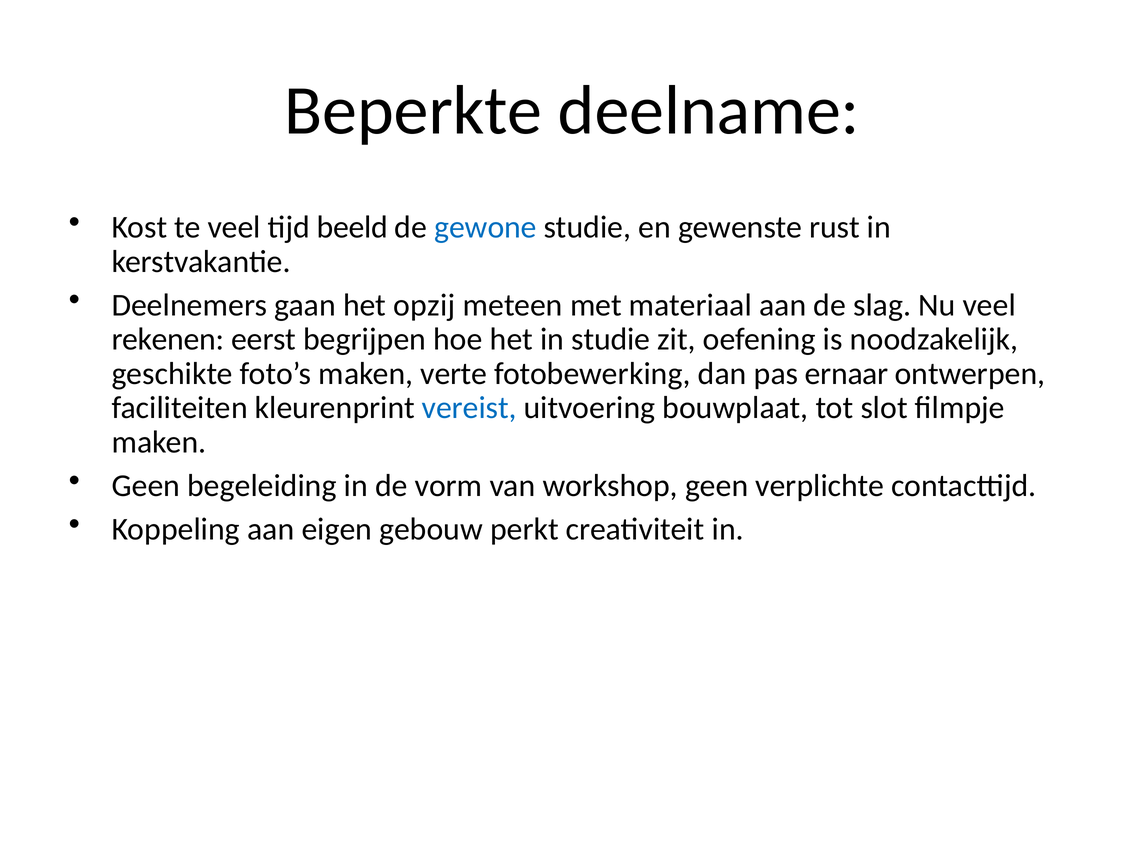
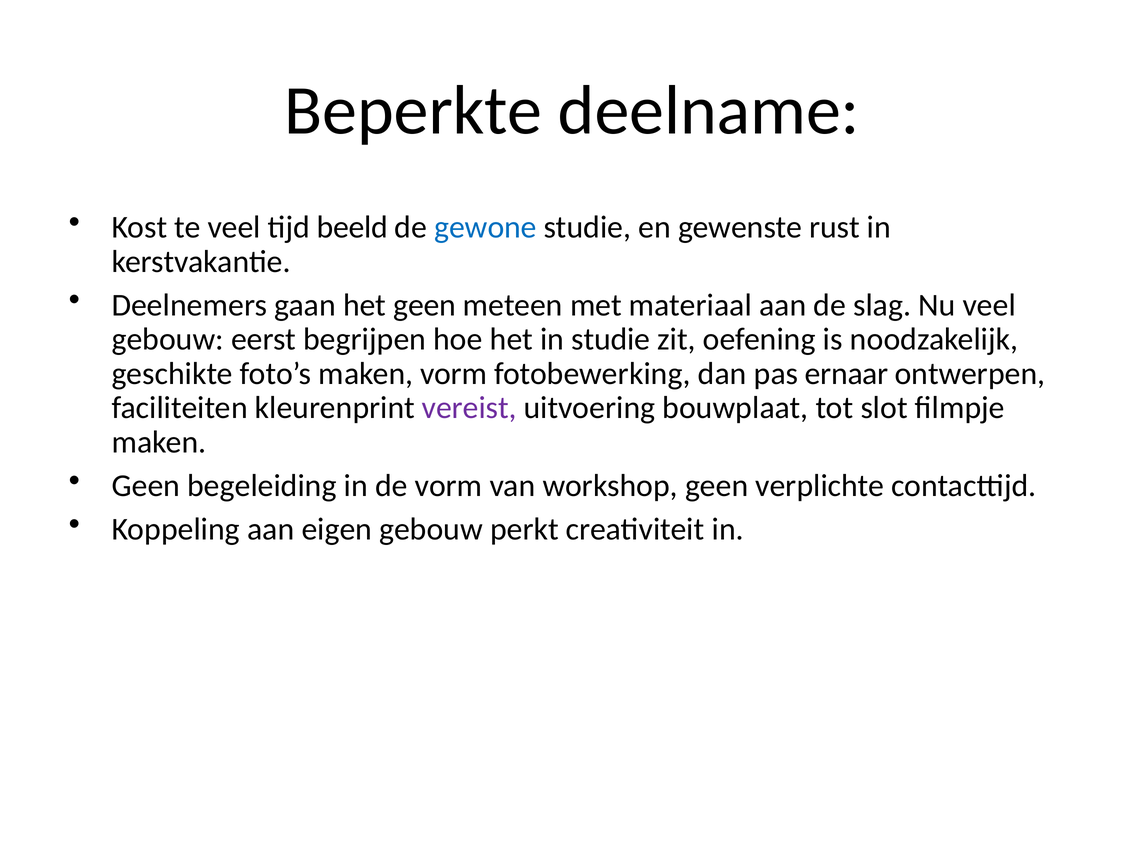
het opzij: opzij -> geen
rekenen at (168, 340): rekenen -> gebouw
maken verte: verte -> vorm
vereist colour: blue -> purple
